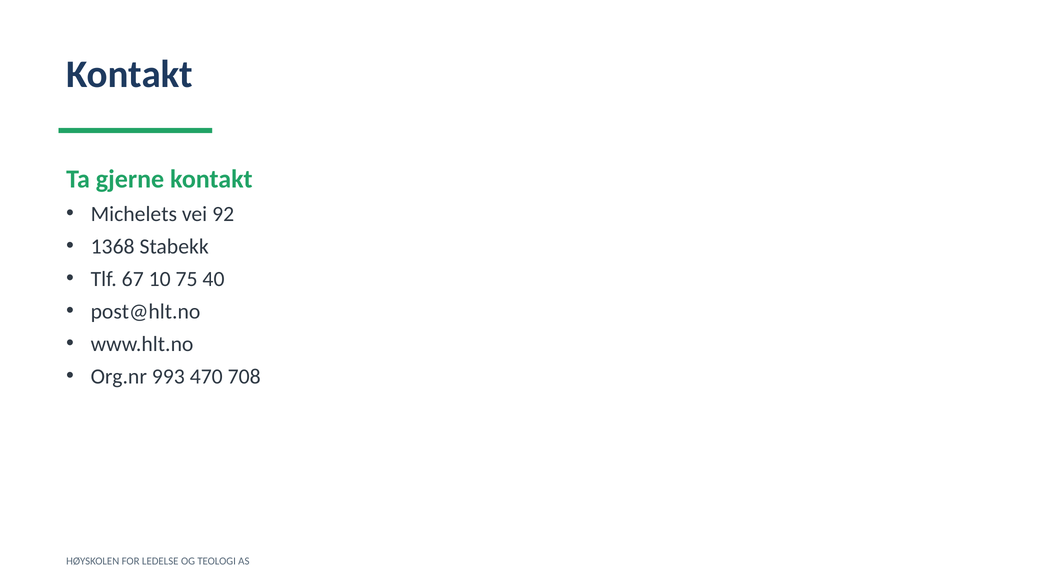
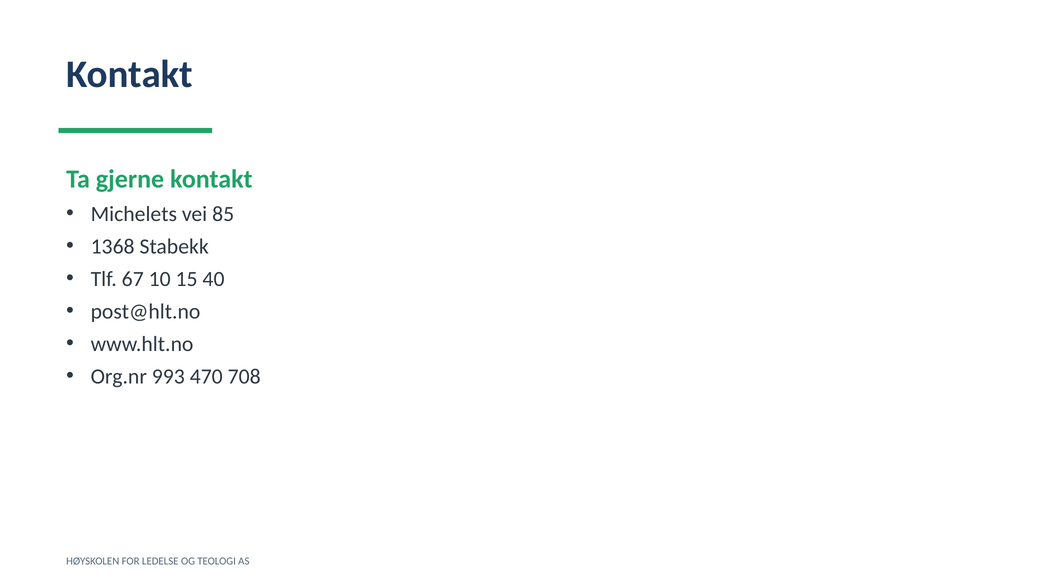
92: 92 -> 85
75: 75 -> 15
